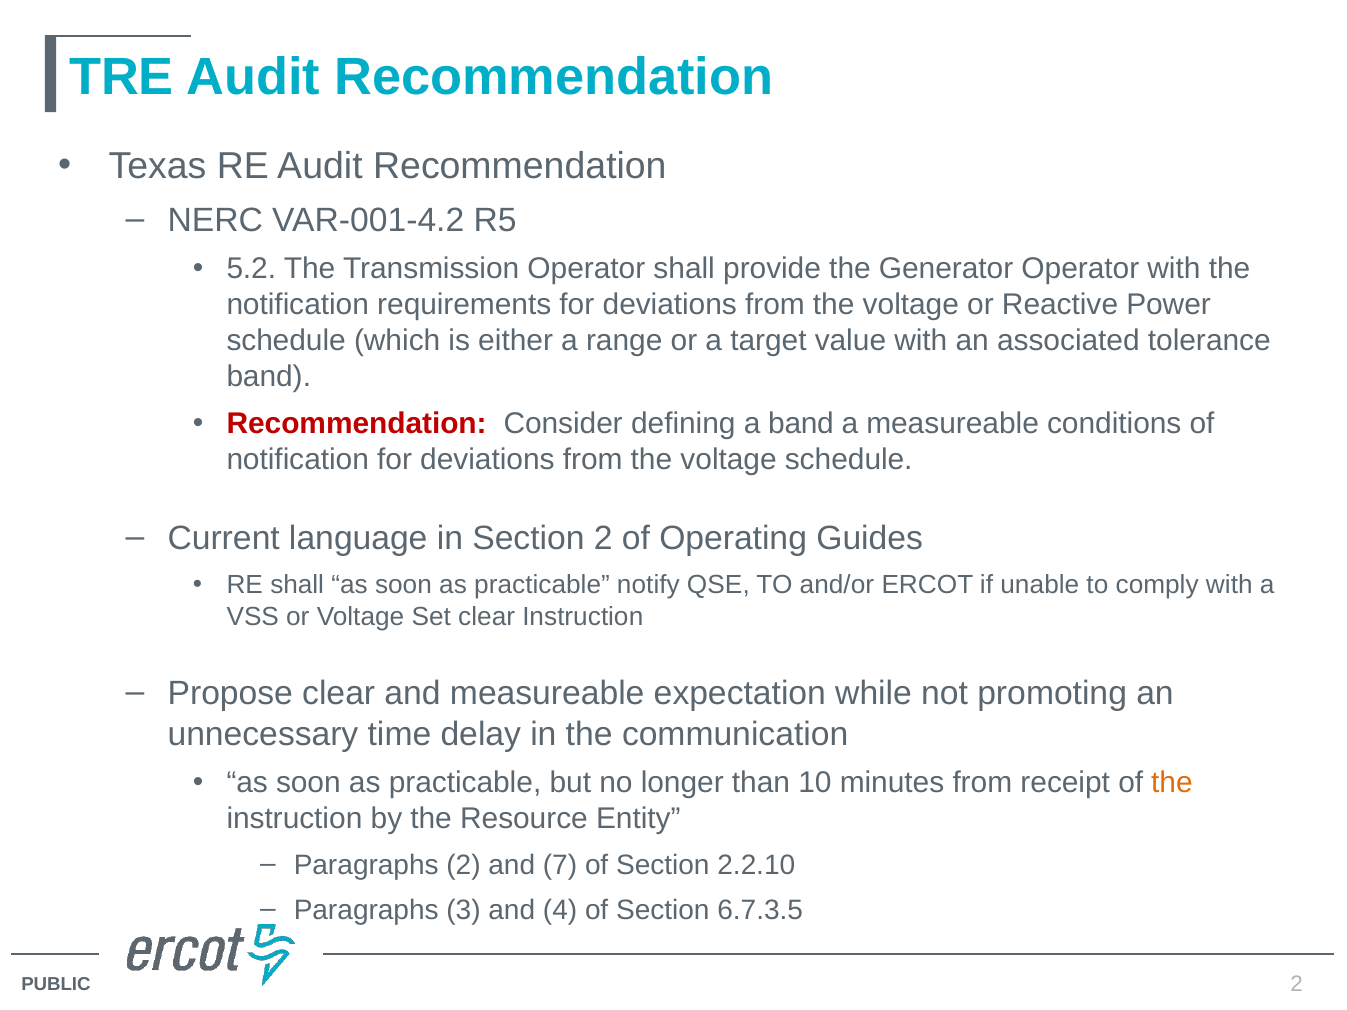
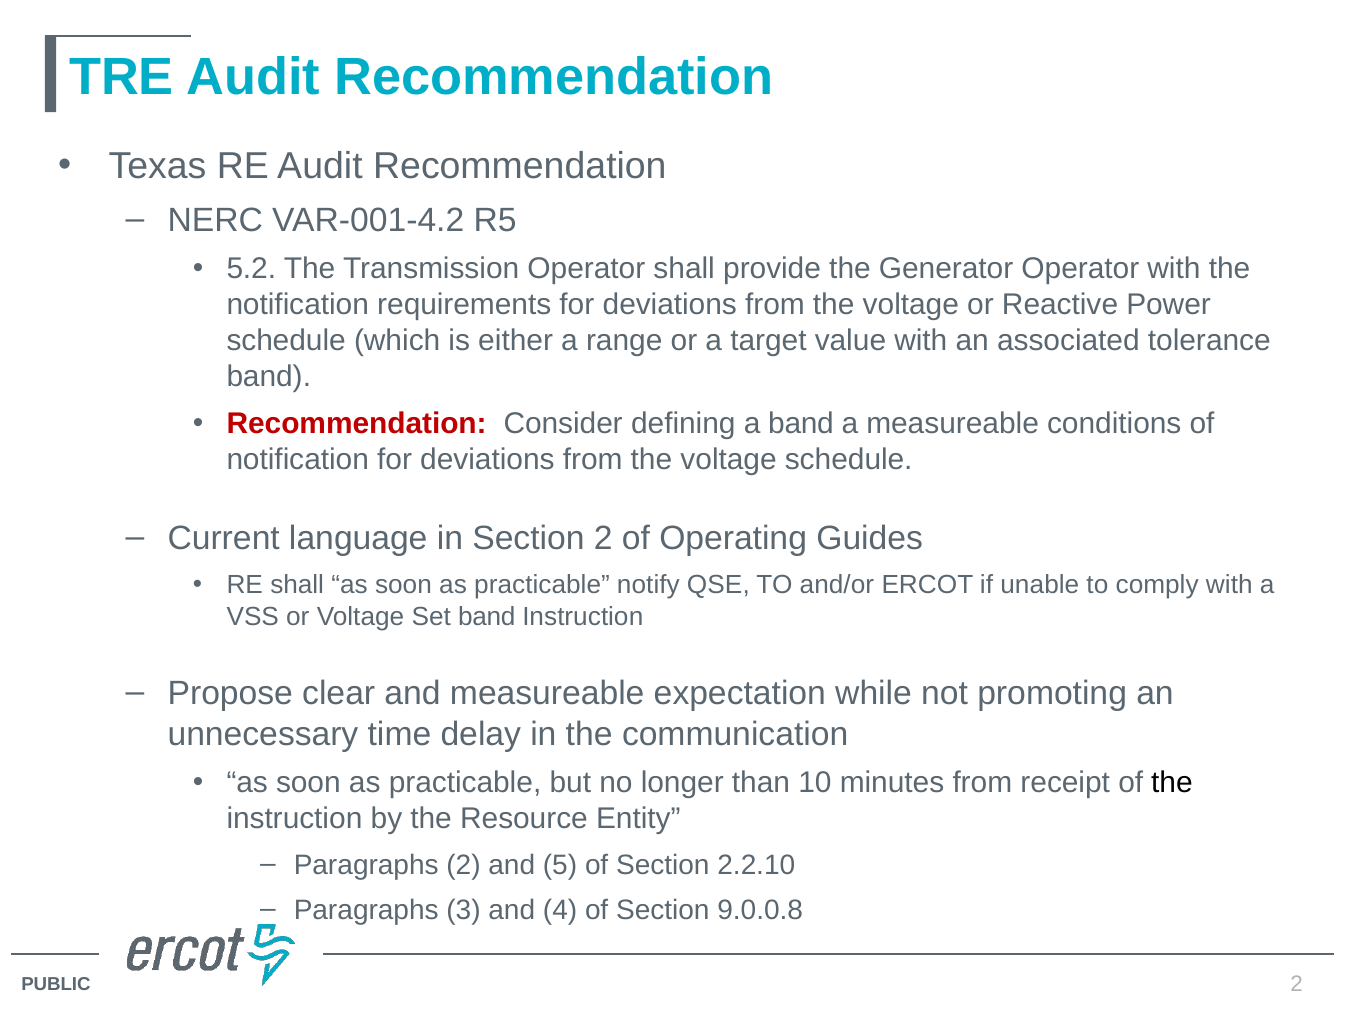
Set clear: clear -> band
the at (1172, 783) colour: orange -> black
7: 7 -> 5
6.7.3.5: 6.7.3.5 -> 9.0.0.8
